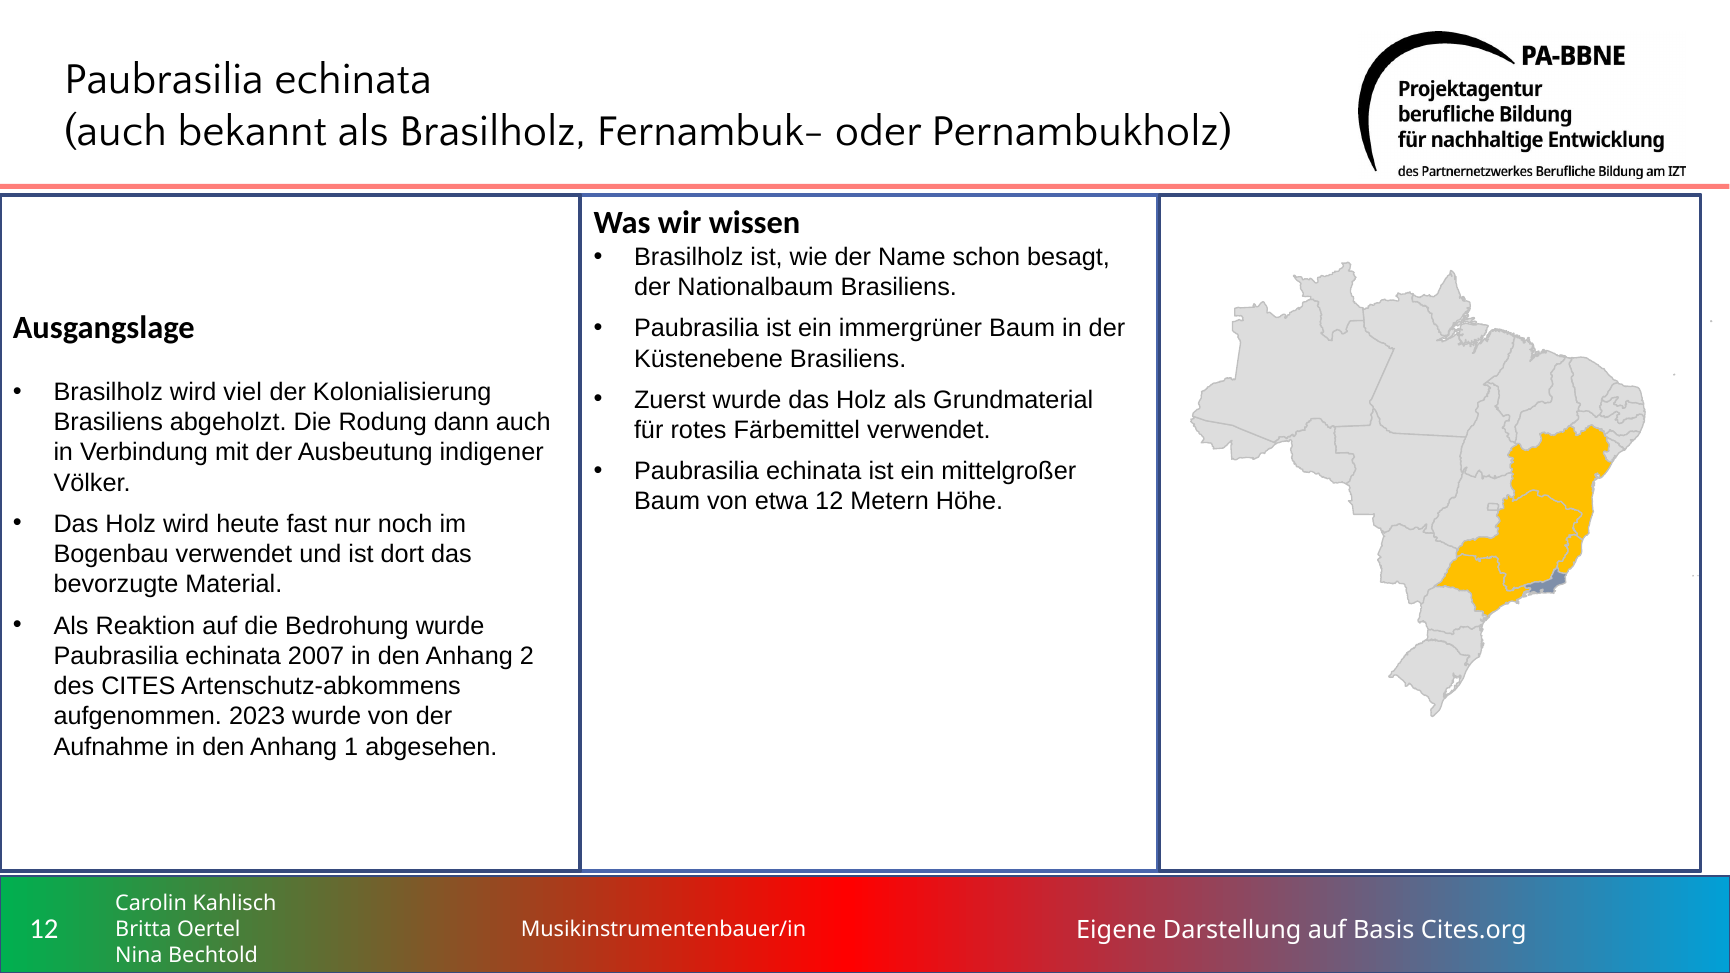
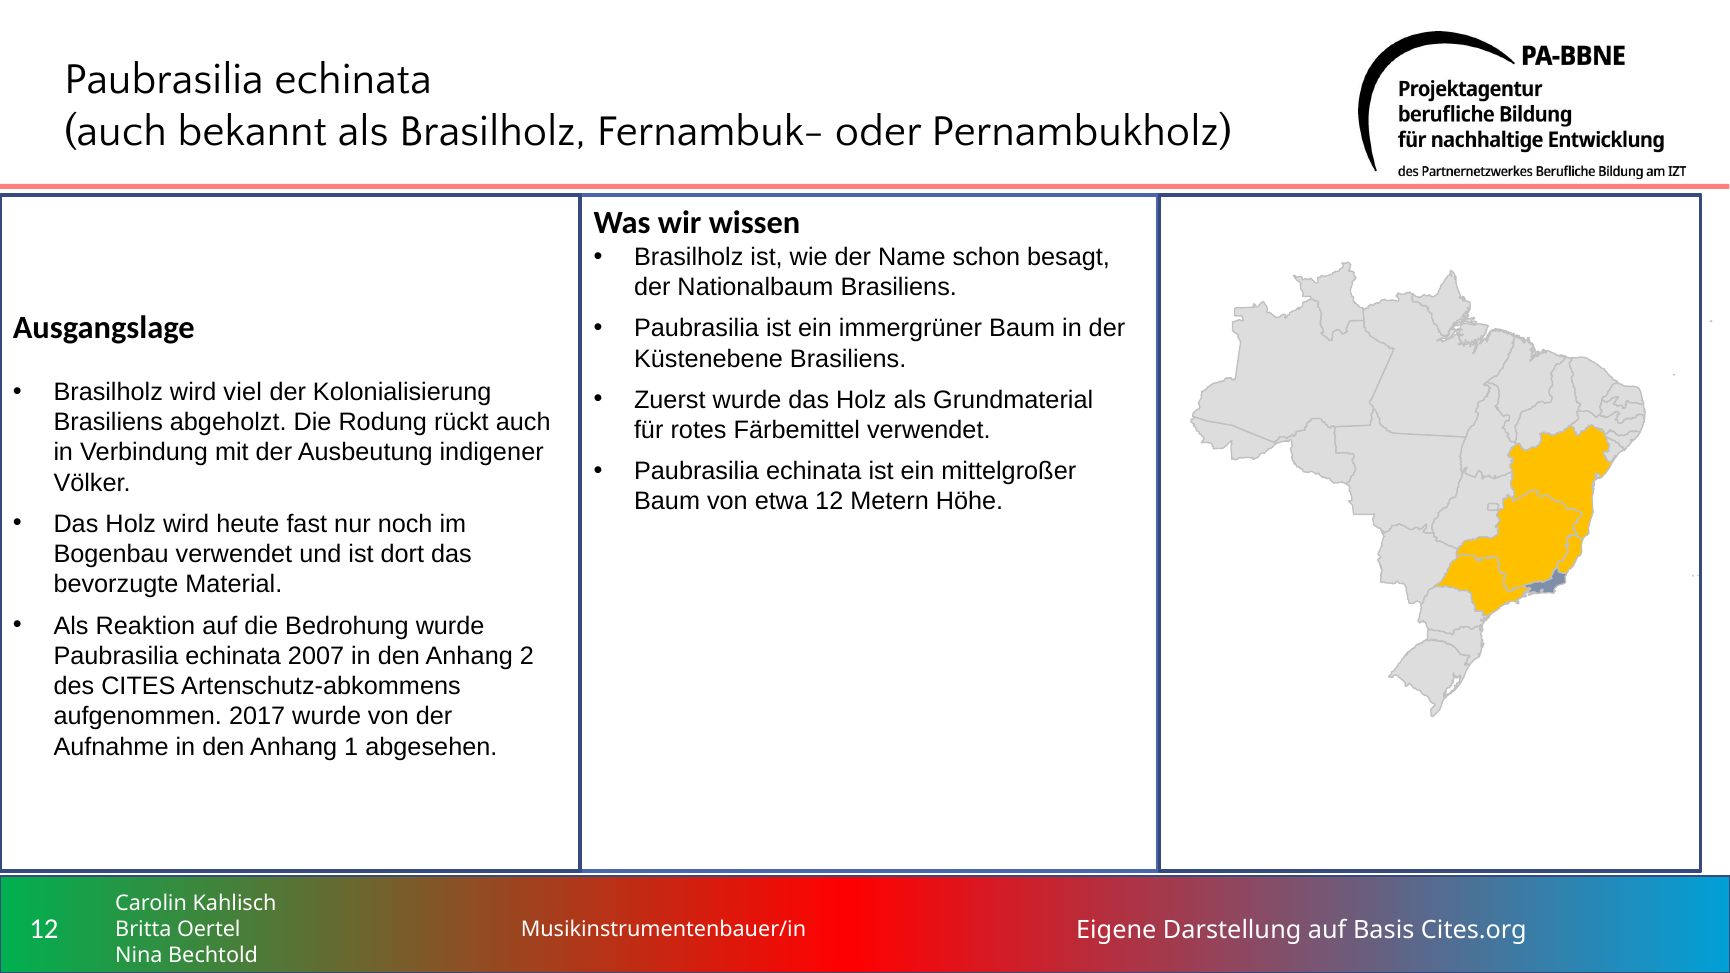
dann: dann -> rückt
2023: 2023 -> 2017
